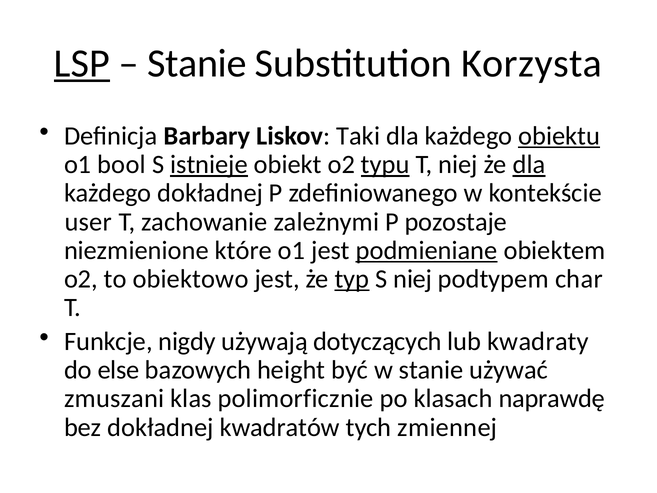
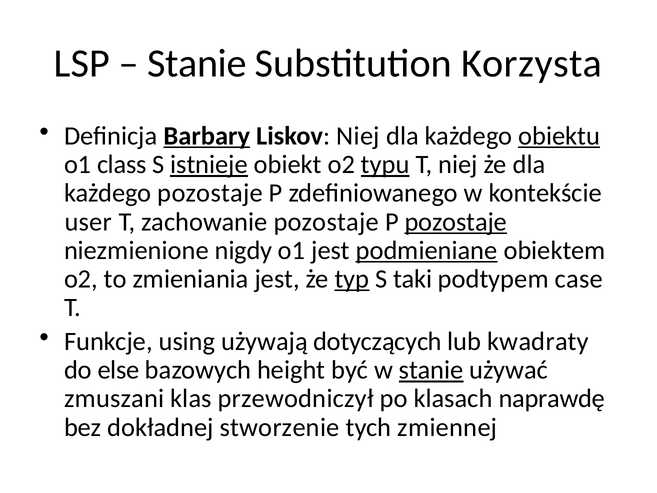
LSP underline: present -> none
Barbary underline: none -> present
Liskov Taki: Taki -> Niej
bool: bool -> class
dla at (529, 165) underline: present -> none
każdego dokładnej: dokładnej -> pozostaje
zachowanie zależnymi: zależnymi -> pozostaje
pozostaje at (456, 222) underline: none -> present
które: które -> nigdy
obiektowo: obiektowo -> zmieniania
S niej: niej -> taki
char: char -> case
nigdy: nigdy -> using
stanie at (431, 370) underline: none -> present
polimorficznie: polimorficznie -> przewodniczył
kwadratów: kwadratów -> stworzenie
